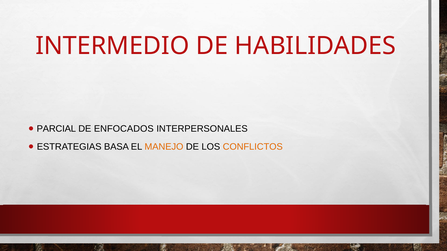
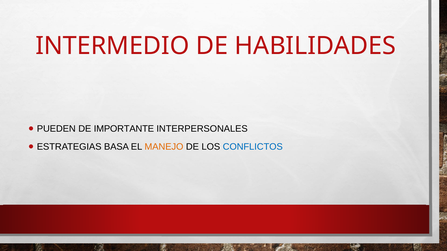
PARCIAL: PARCIAL -> PUEDEN
ENFOCADOS: ENFOCADOS -> IMPORTANTE
CONFLICTOS colour: orange -> blue
